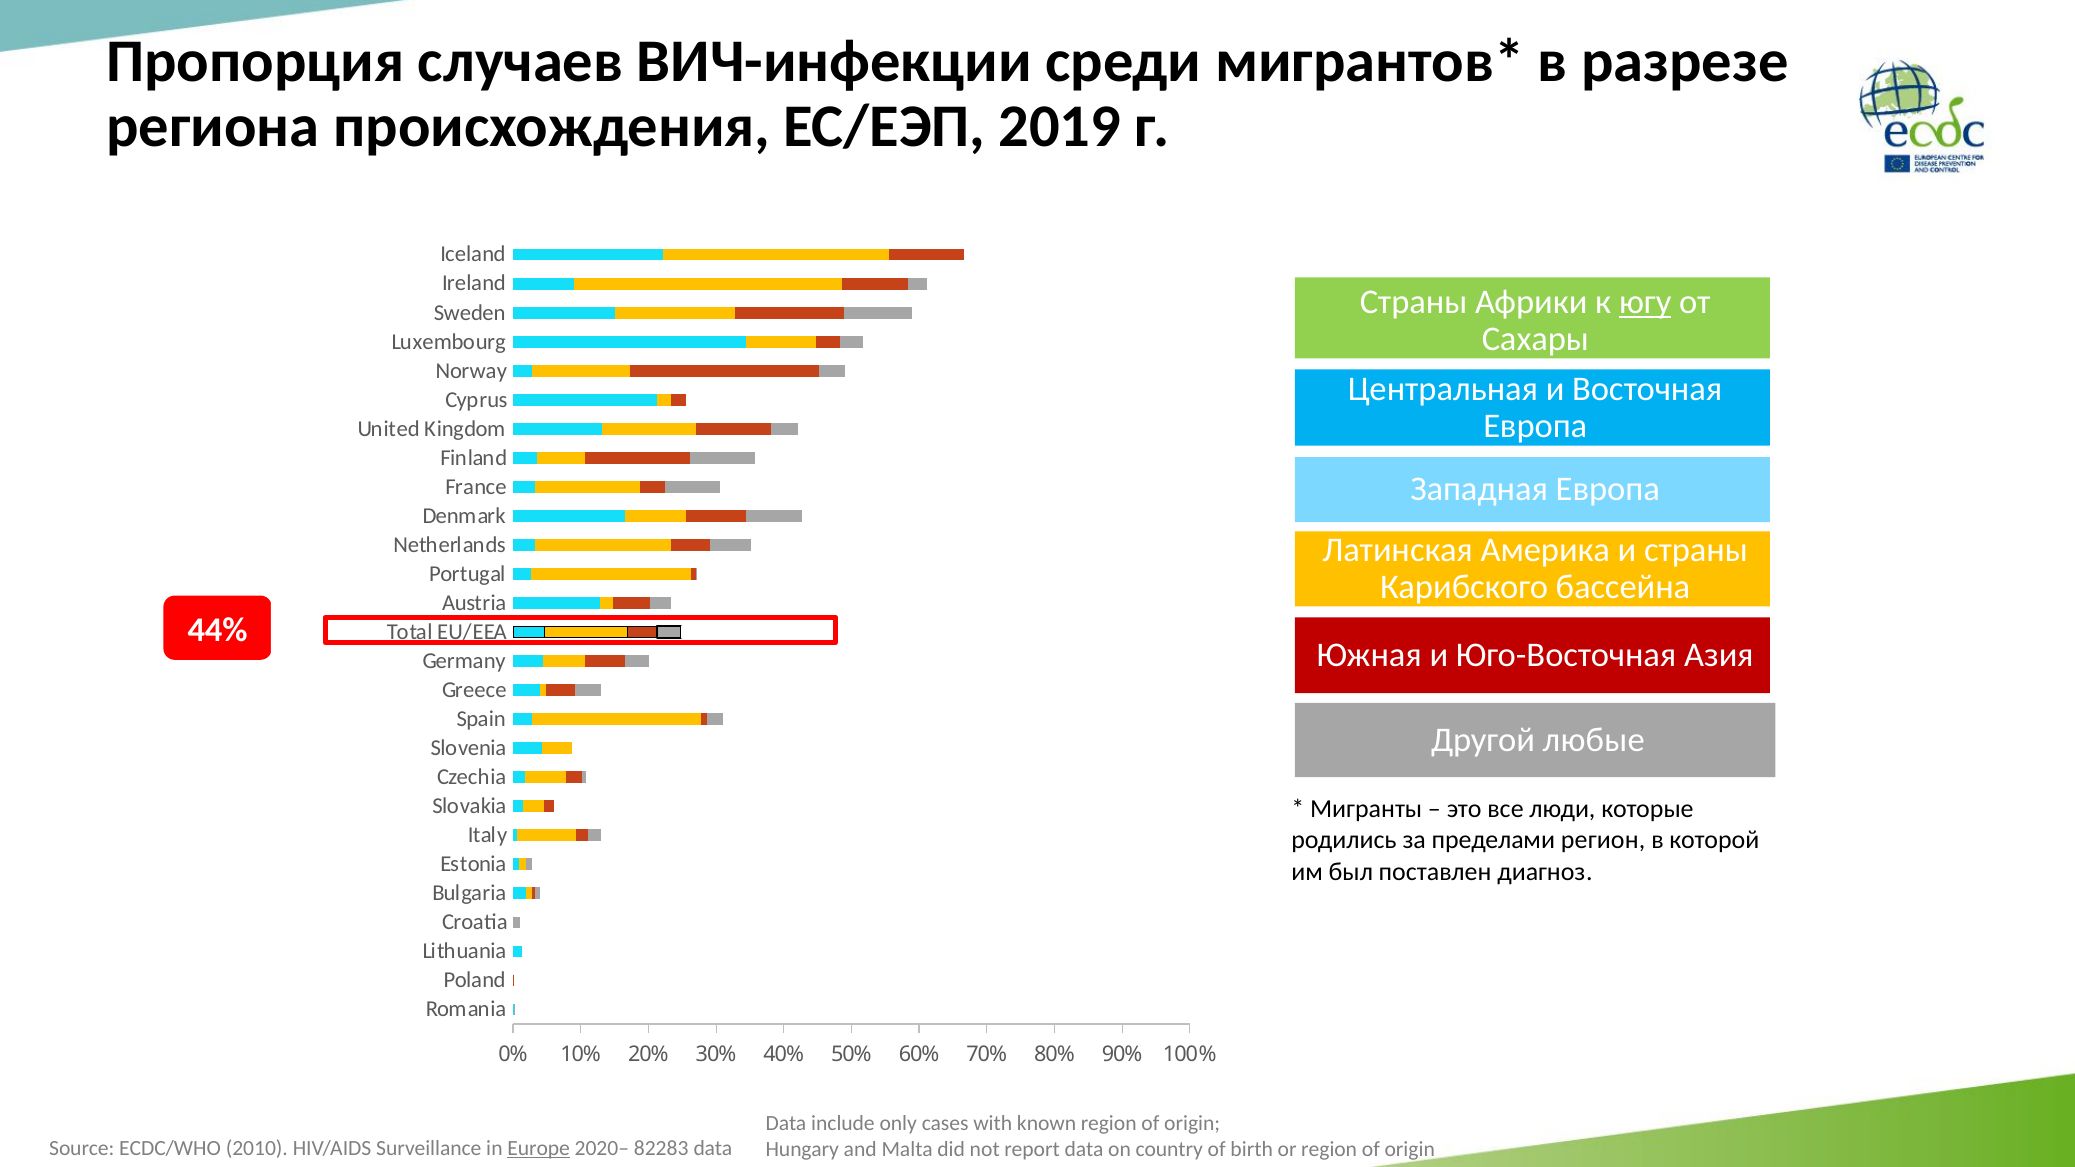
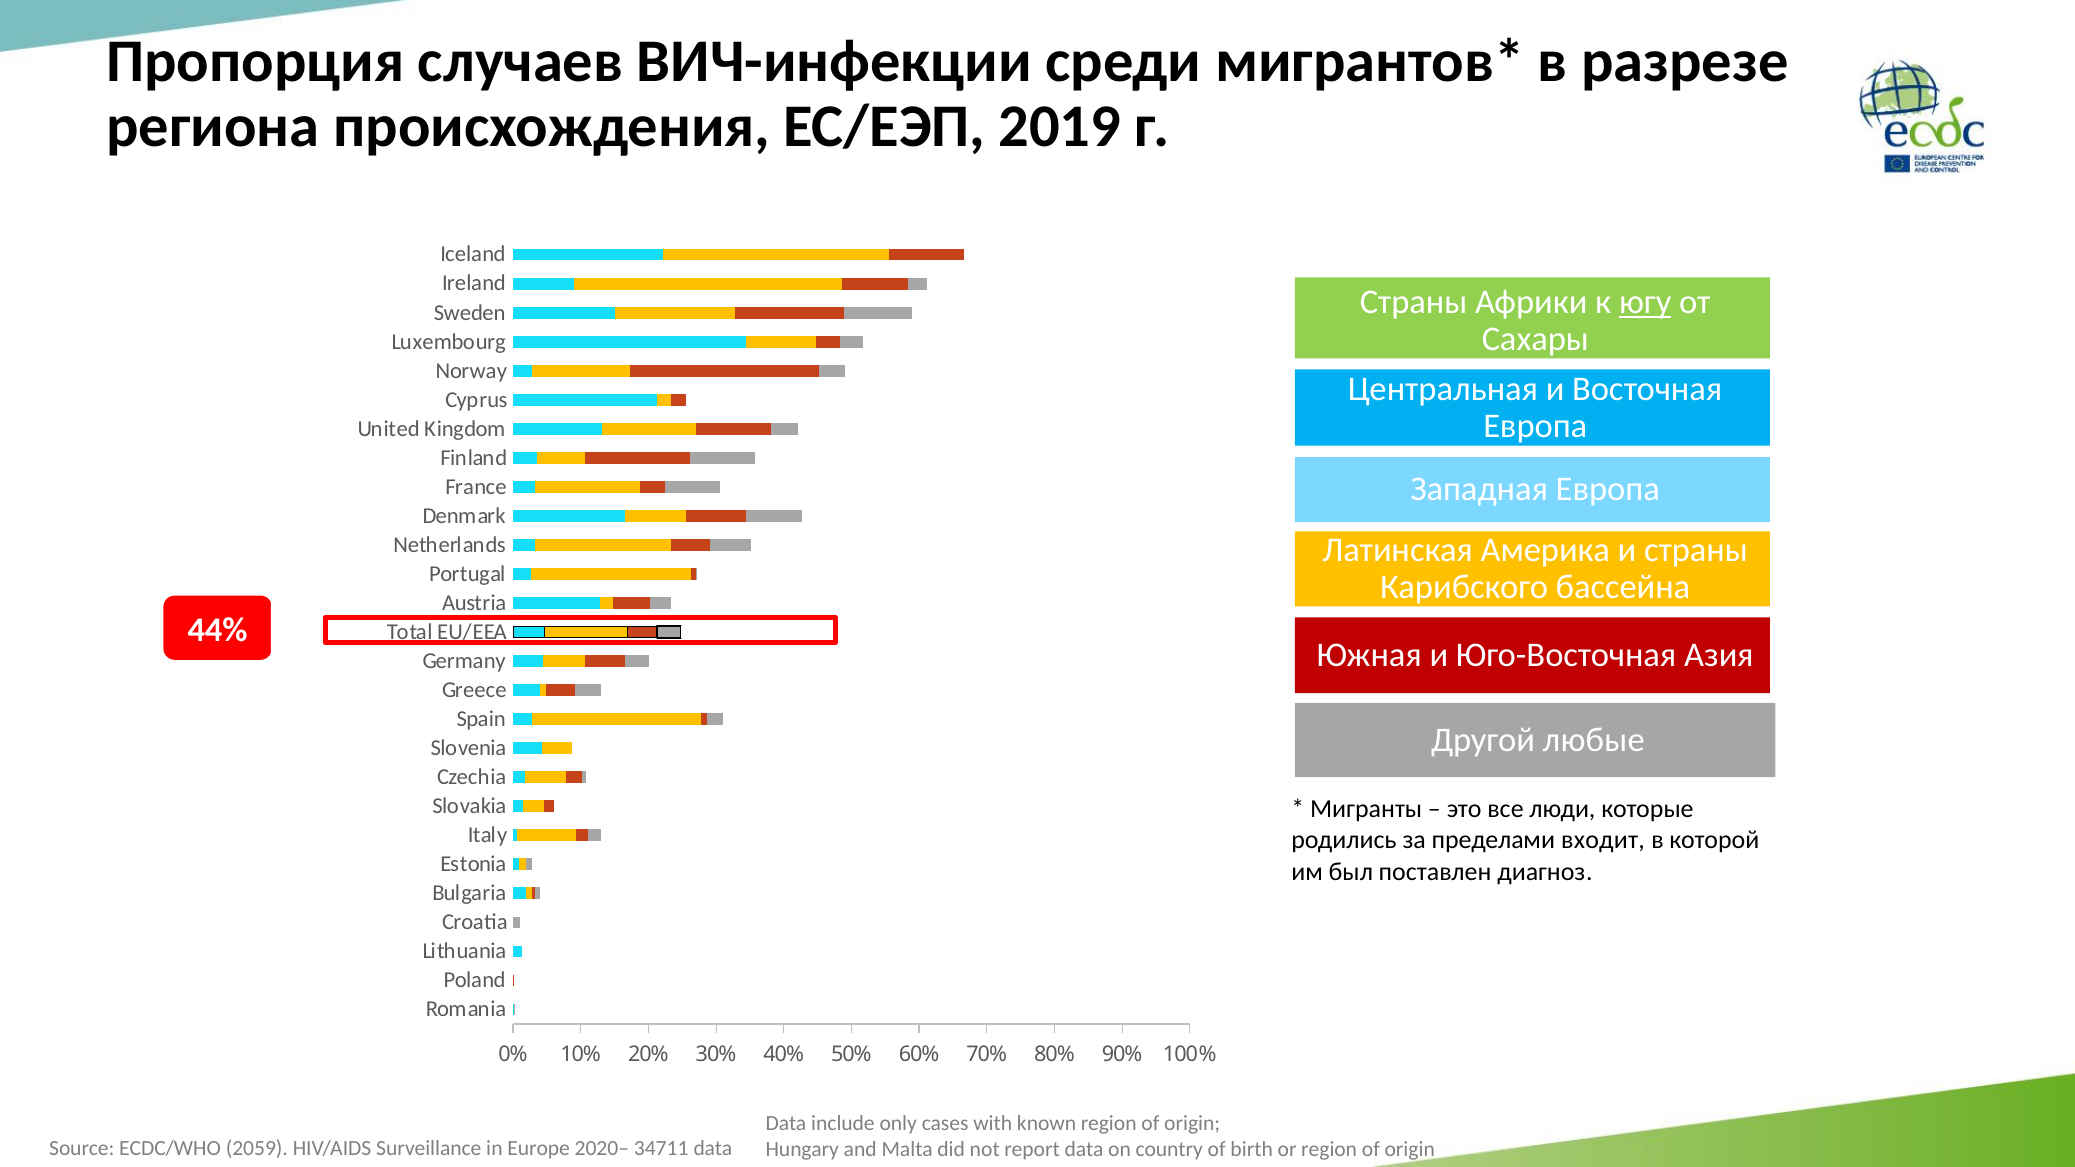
регион: регион -> входит
2010: 2010 -> 2059
Europe underline: present -> none
82283: 82283 -> 34711
